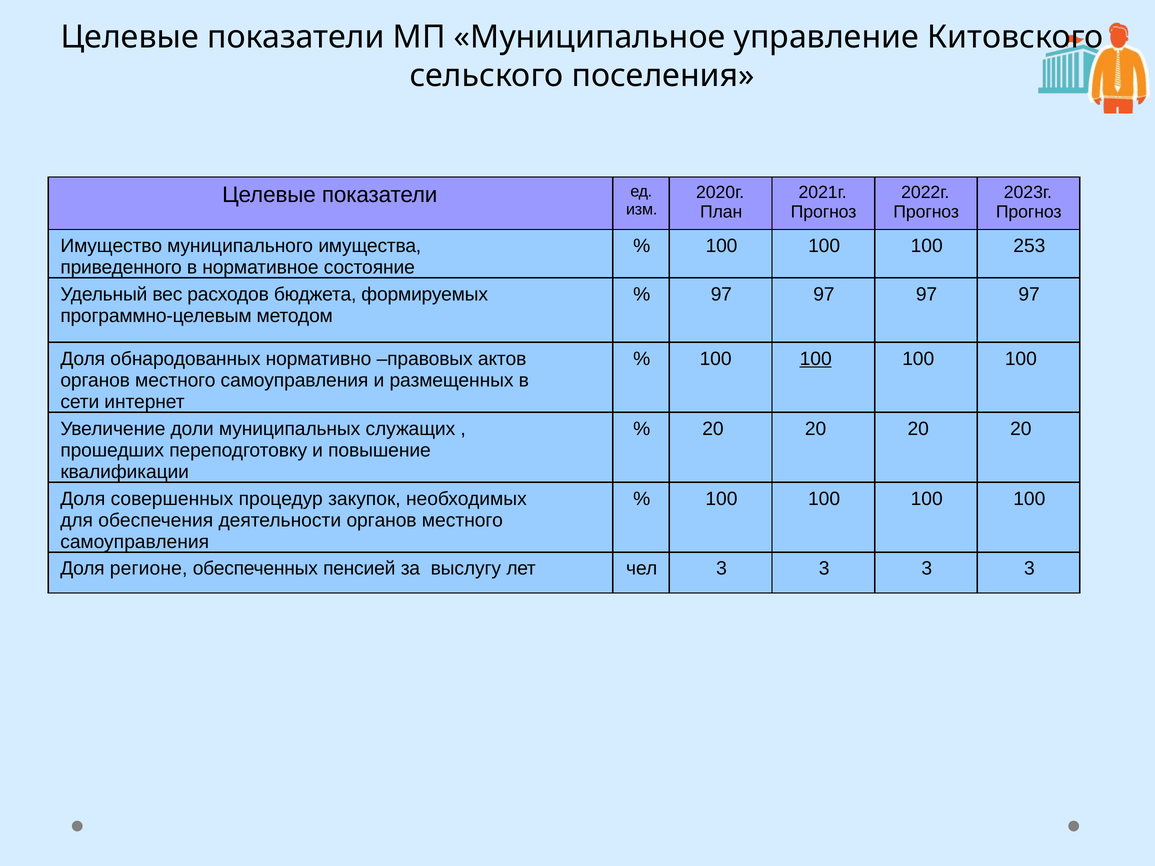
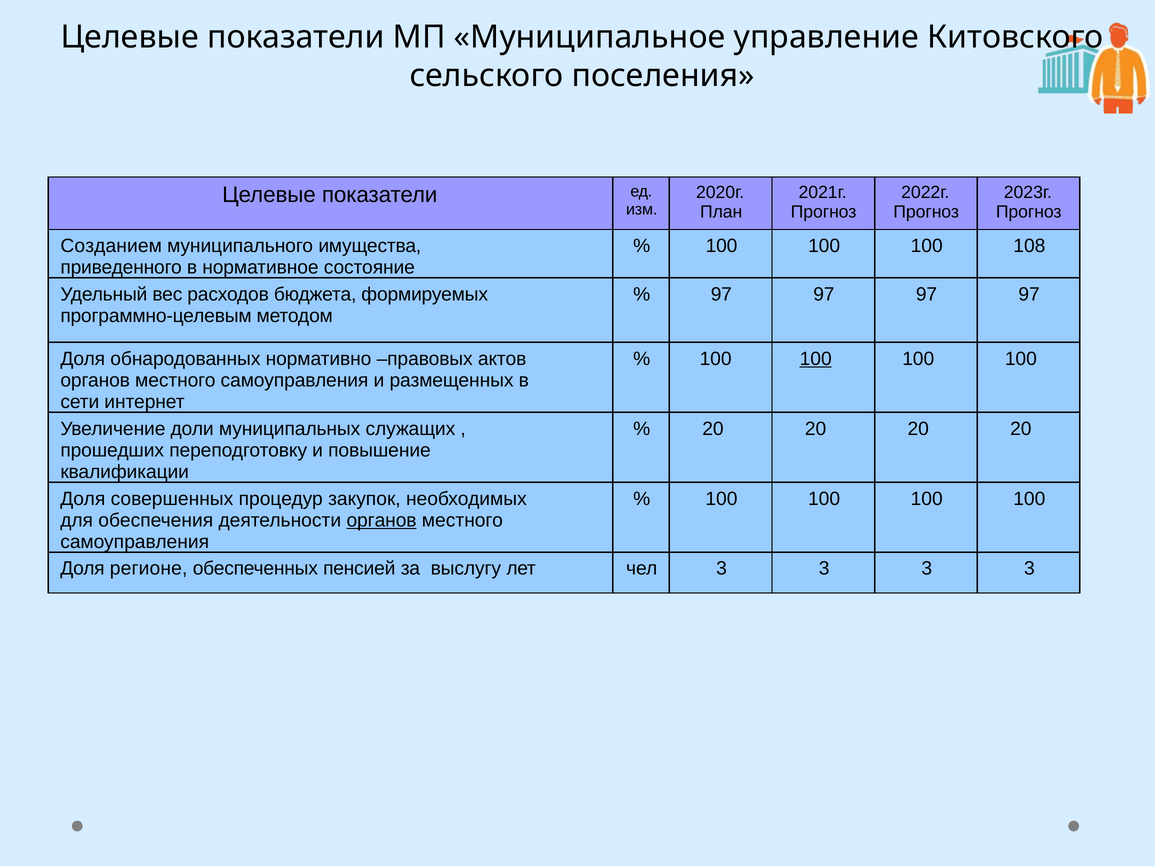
Имущество: Имущество -> Созданием
253: 253 -> 108
органов at (382, 520) underline: none -> present
